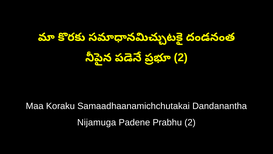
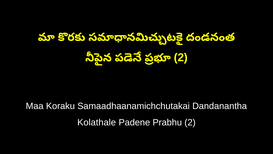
Nijamuga: Nijamuga -> Kolathale
